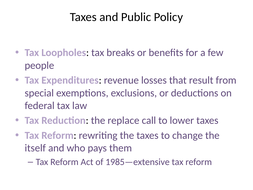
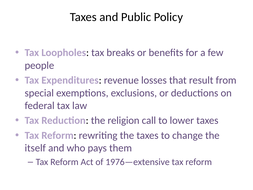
replace: replace -> religion
1985—extensive: 1985—extensive -> 1976—extensive
